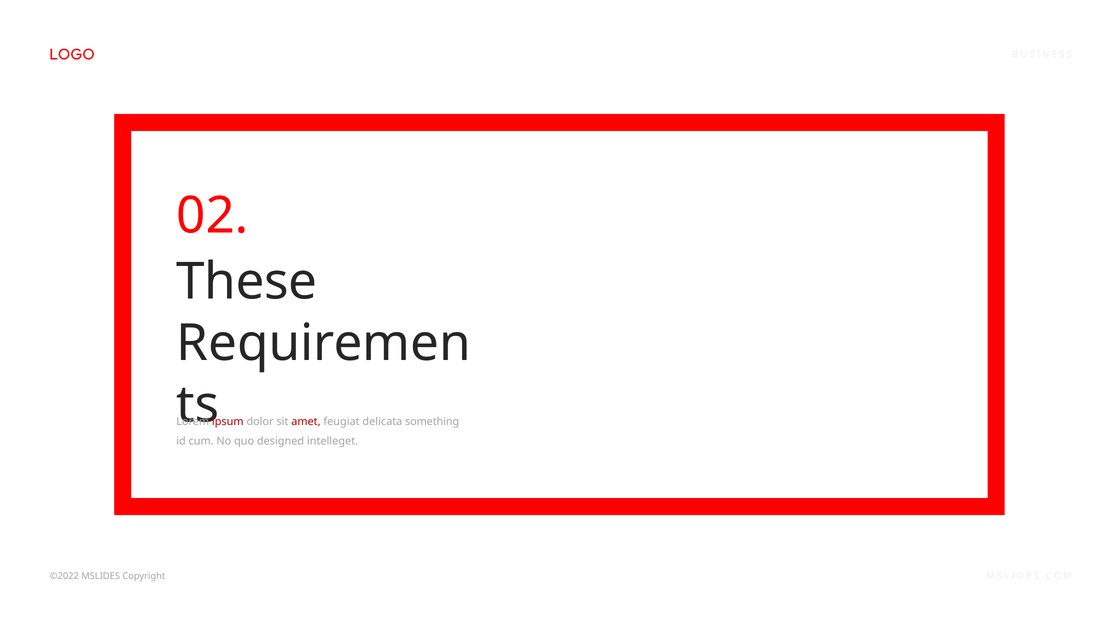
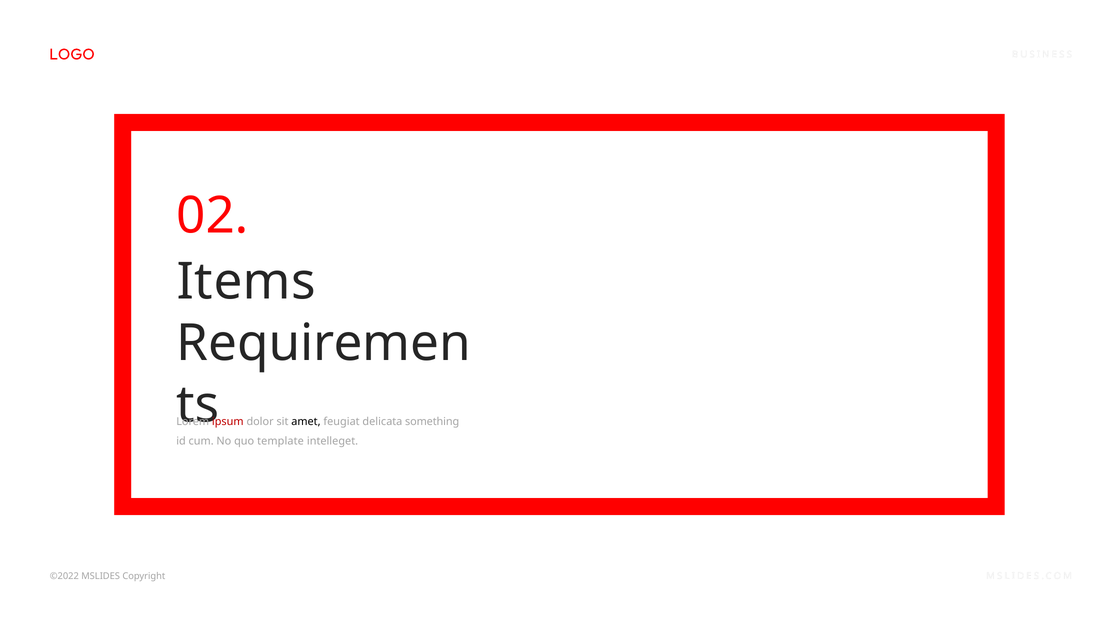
These: These -> Items
amet colour: red -> black
designed: designed -> template
